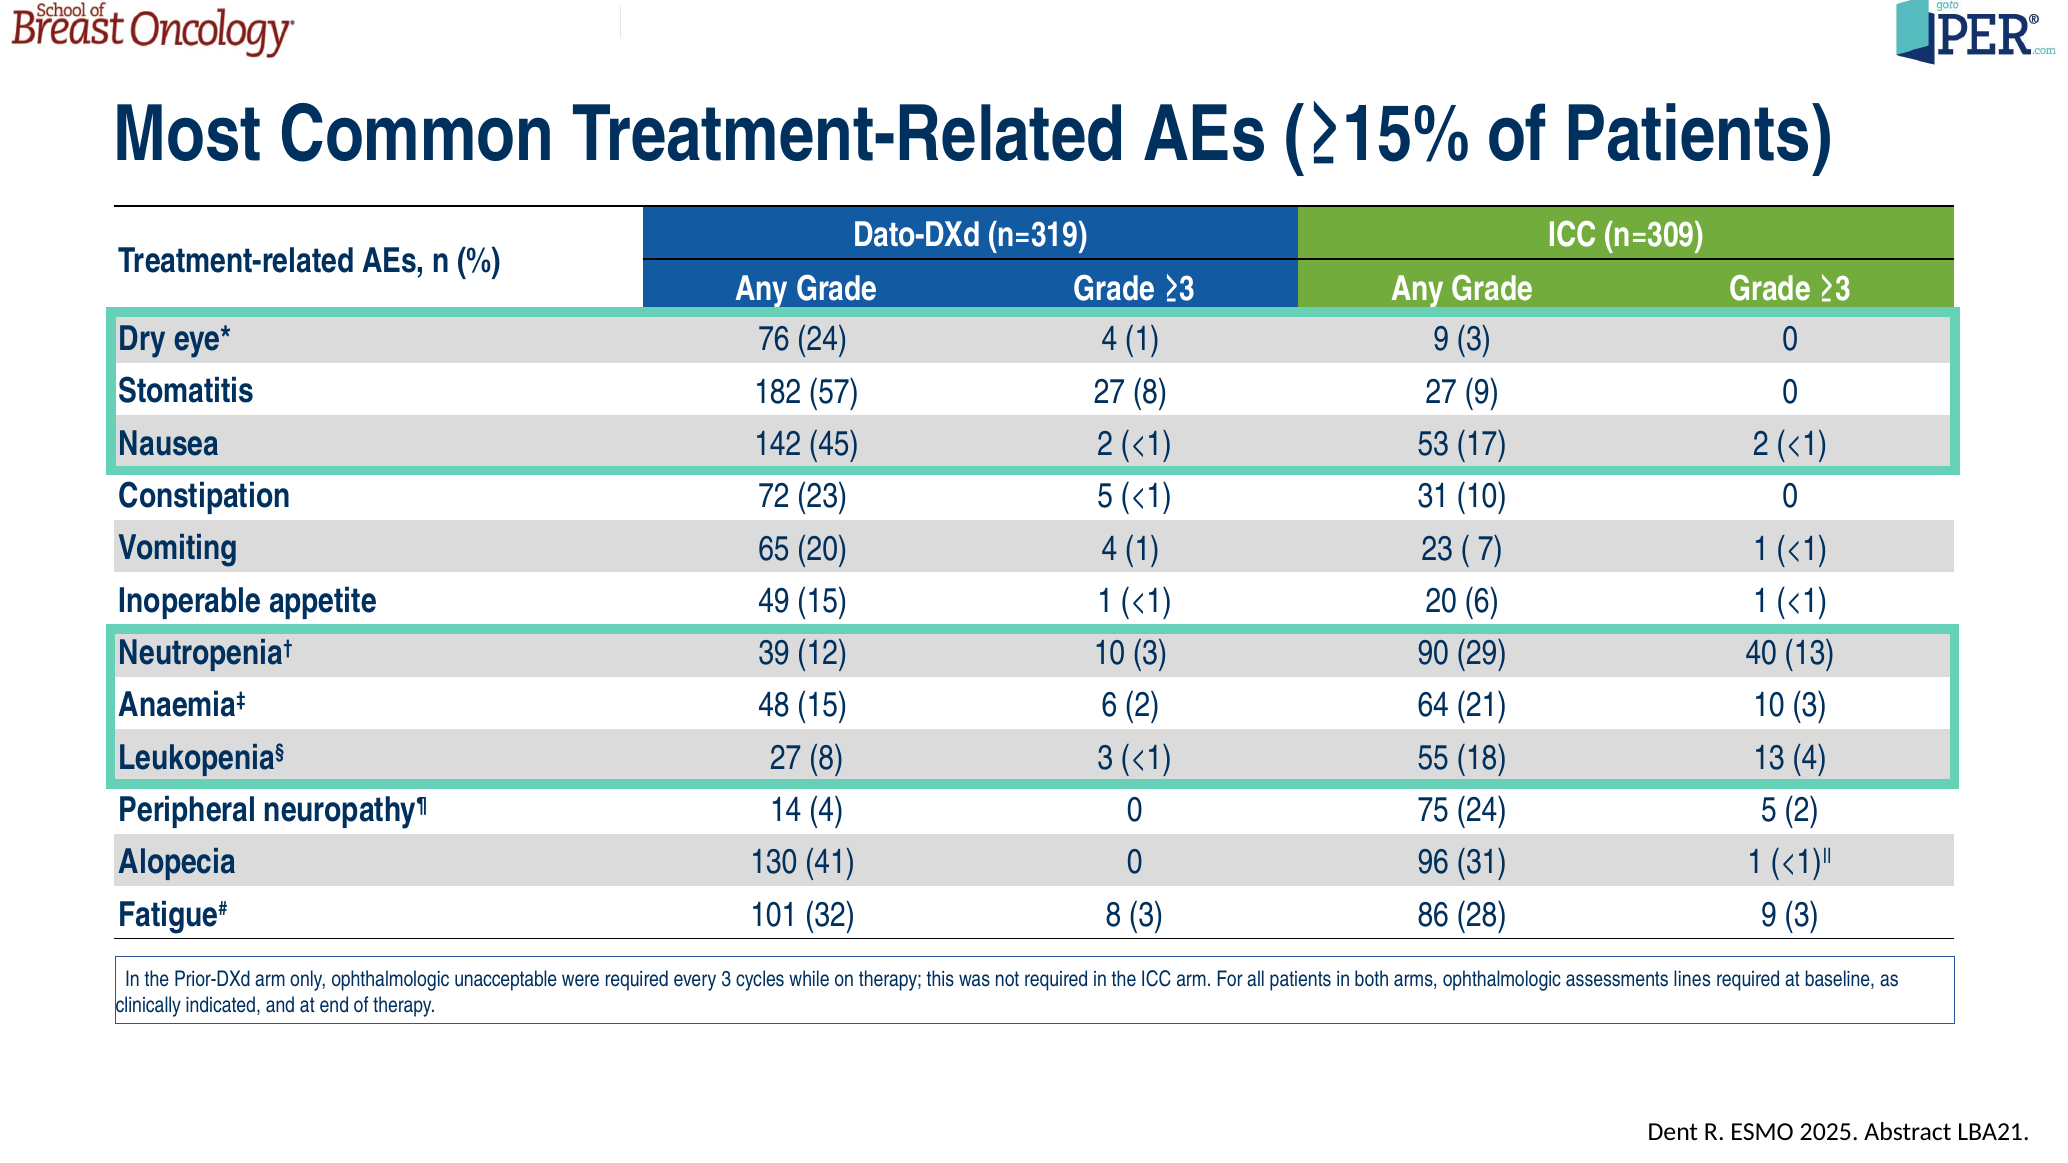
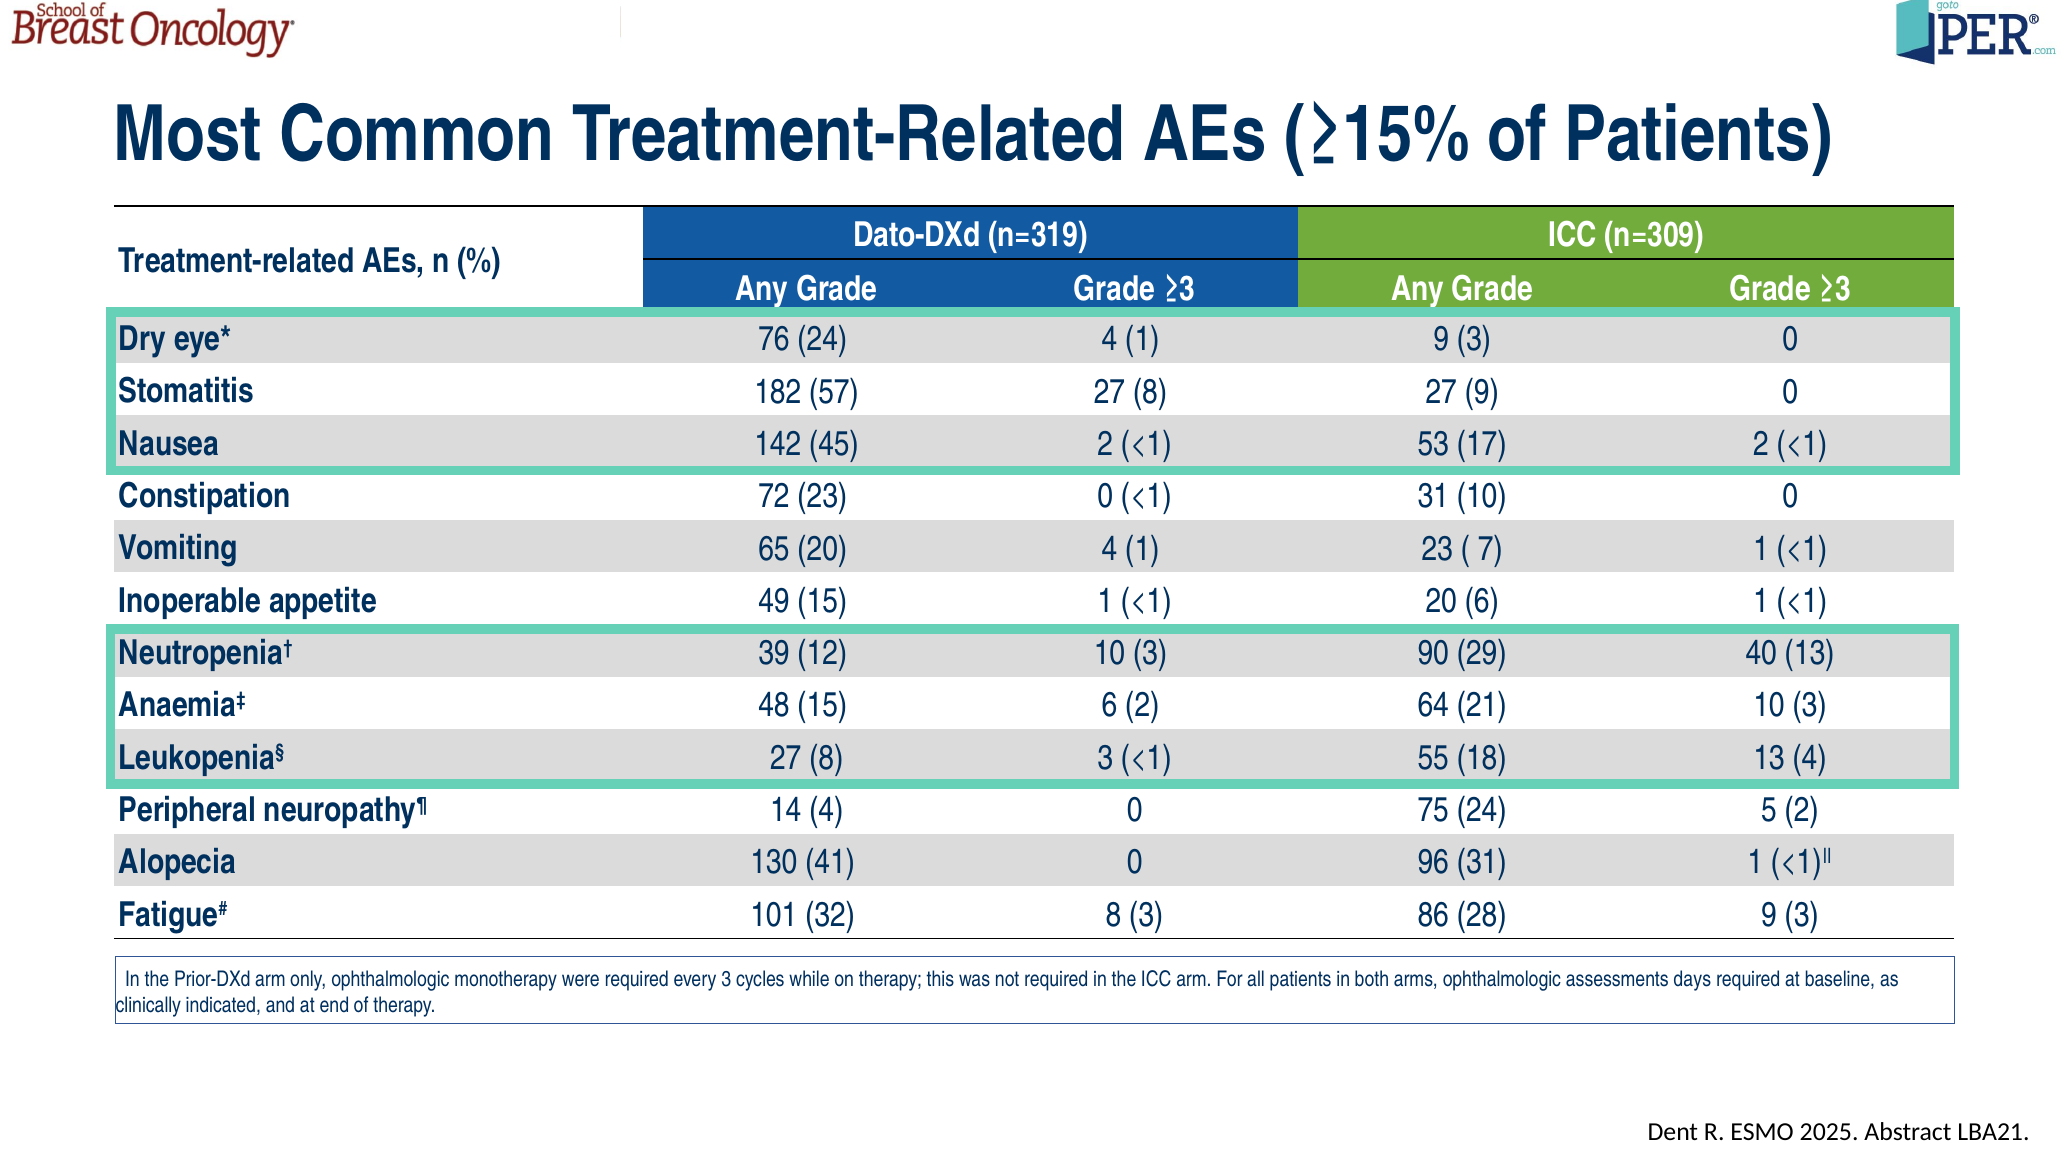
23 5: 5 -> 0
unacceptable: unacceptable -> monotherapy
lines: lines -> days
